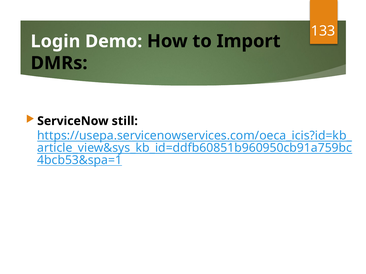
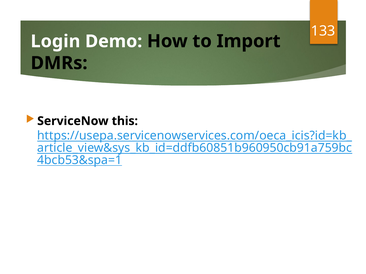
still: still -> this
